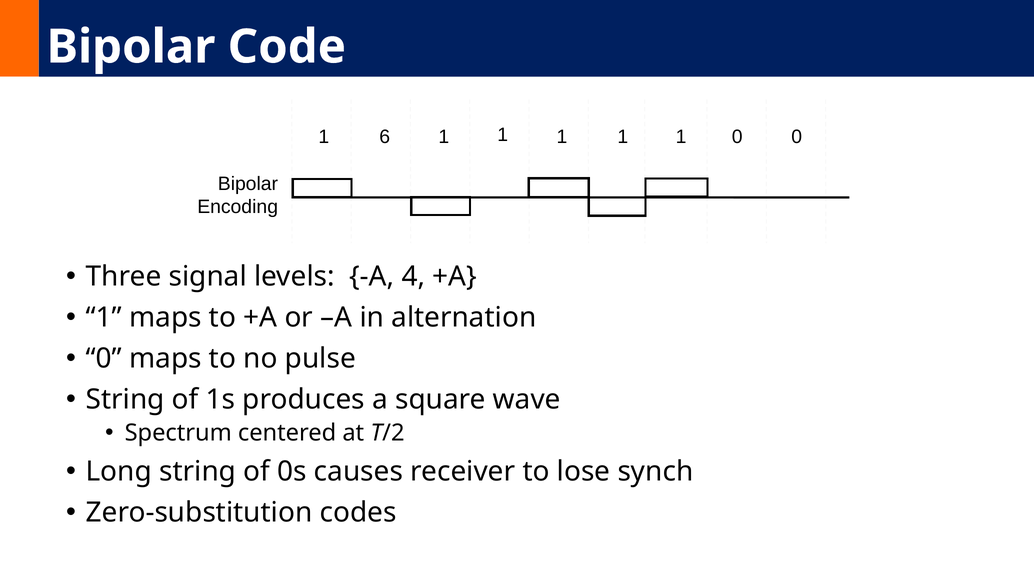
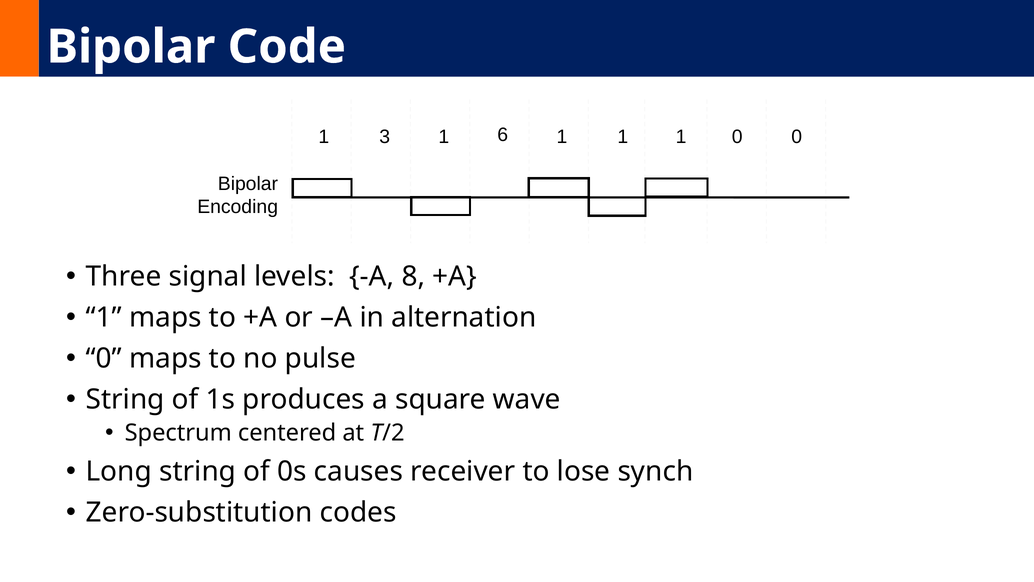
6: 6 -> 3
1 at (503, 135): 1 -> 6
4: 4 -> 8
